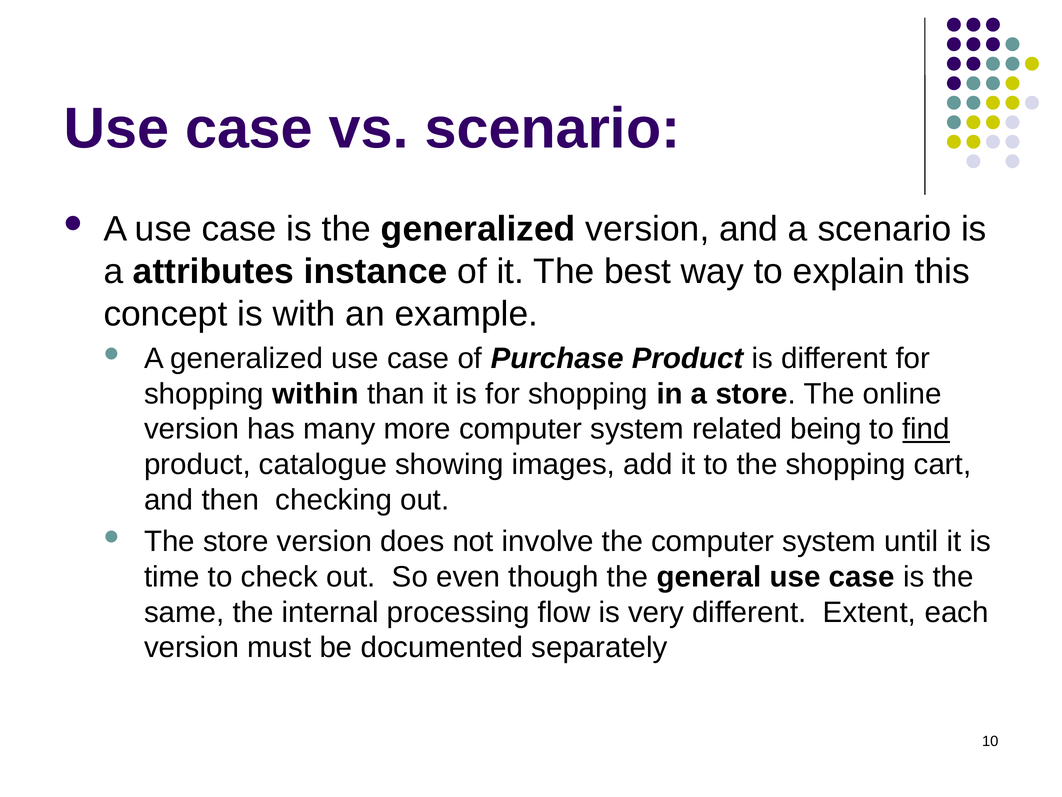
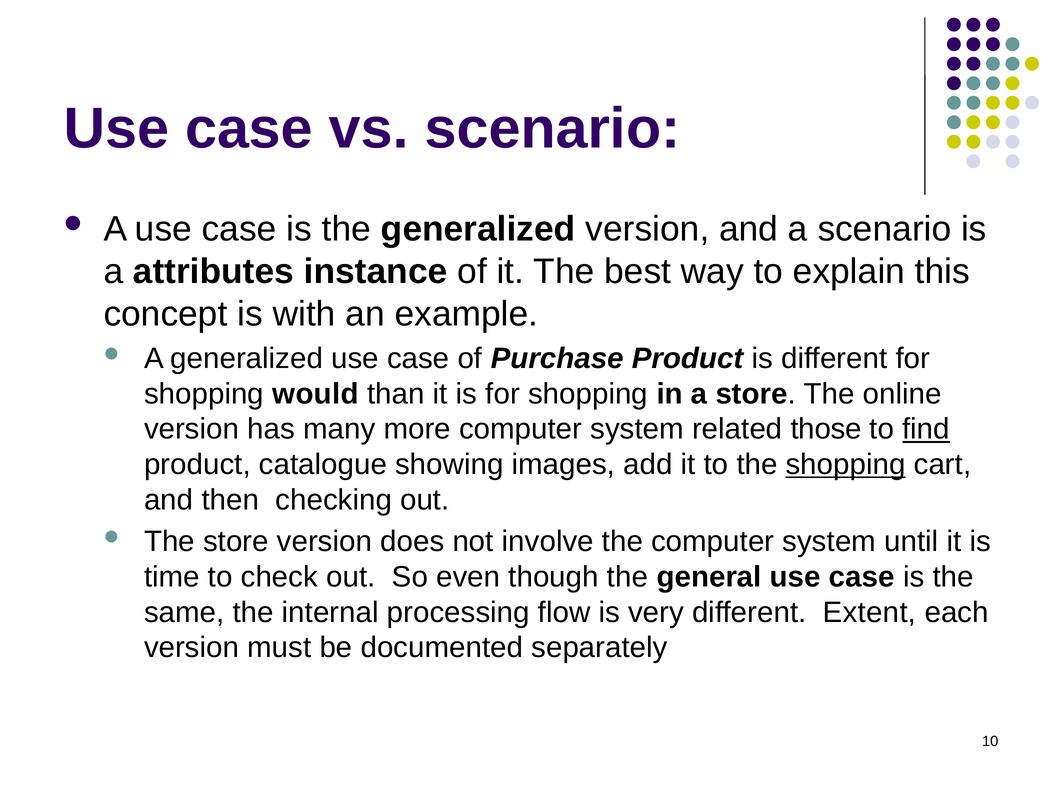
within: within -> would
being: being -> those
shopping at (846, 464) underline: none -> present
